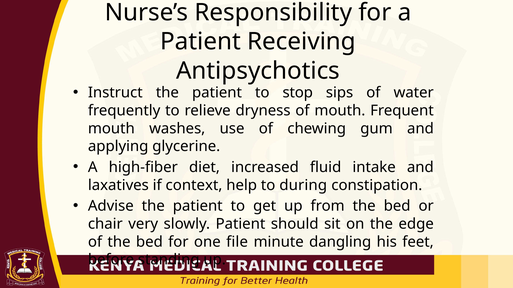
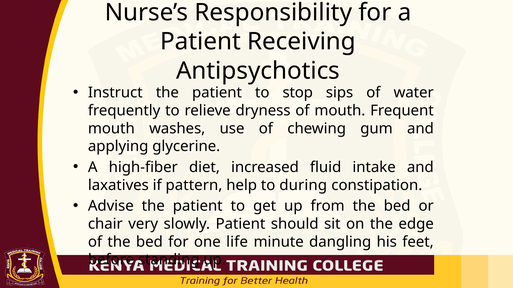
context: context -> pattern
file: file -> life
